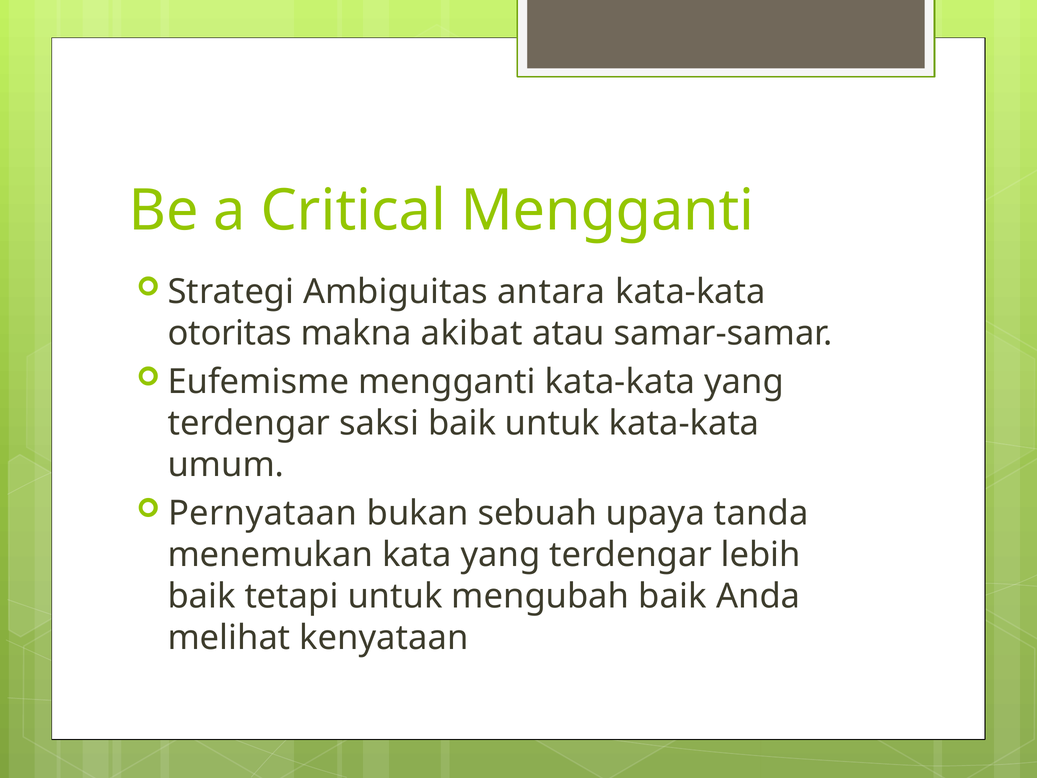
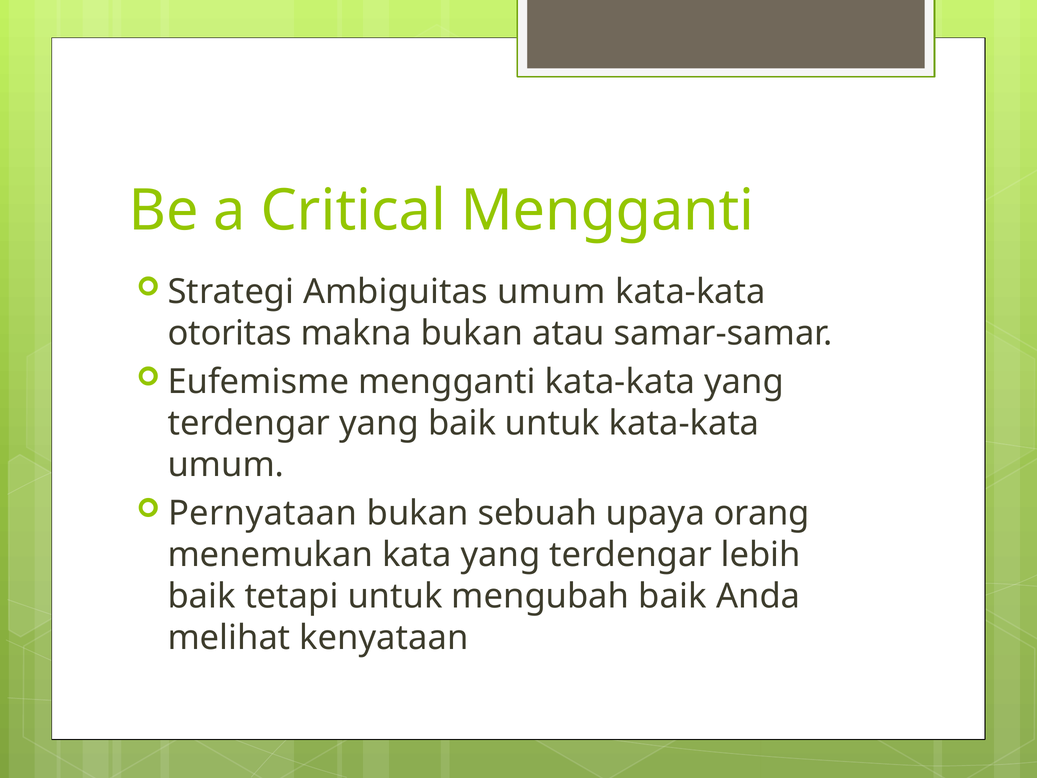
Ambiguitas antara: antara -> umum
makna akibat: akibat -> bukan
terdengar saksi: saksi -> yang
tanda: tanda -> orang
